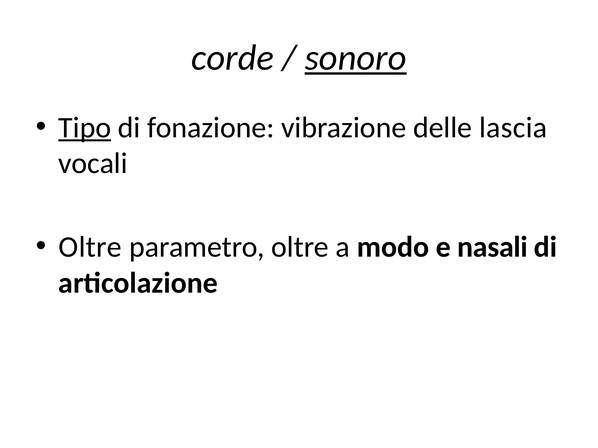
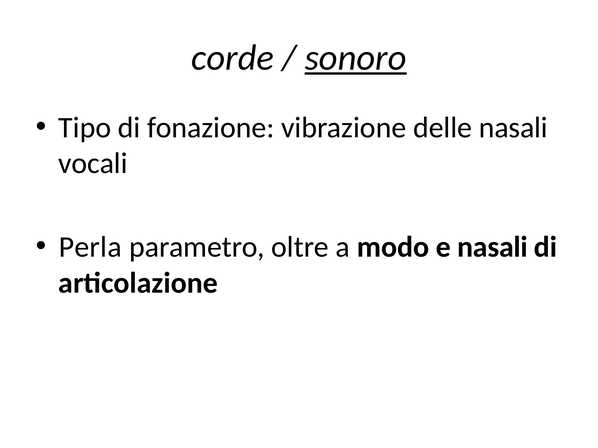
Tipo underline: present -> none
delle lascia: lascia -> nasali
Oltre at (90, 247): Oltre -> Perla
